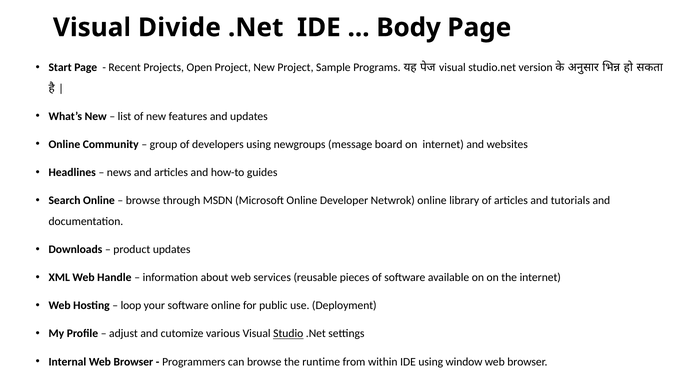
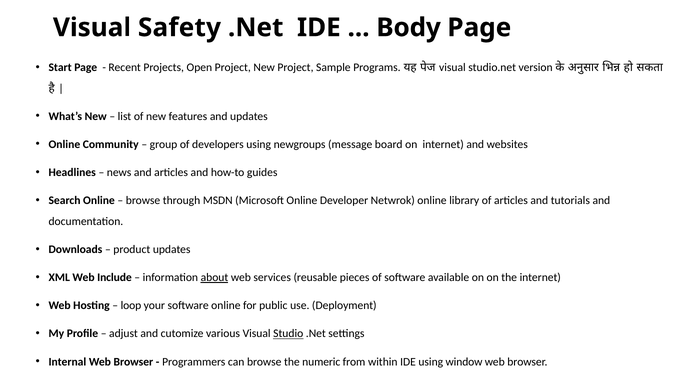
Divide: Divide -> Safety
Handle: Handle -> Include
about underline: none -> present
runtime: runtime -> numeric
